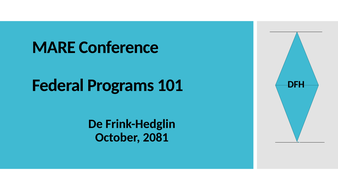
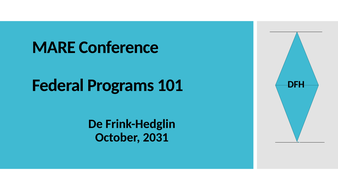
2081: 2081 -> 2031
